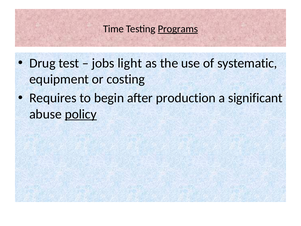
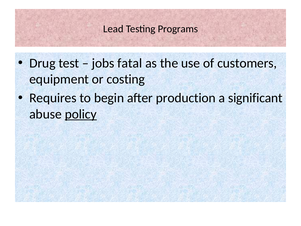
Time: Time -> Lead
Programs underline: present -> none
light: light -> fatal
systematic: systematic -> customers
